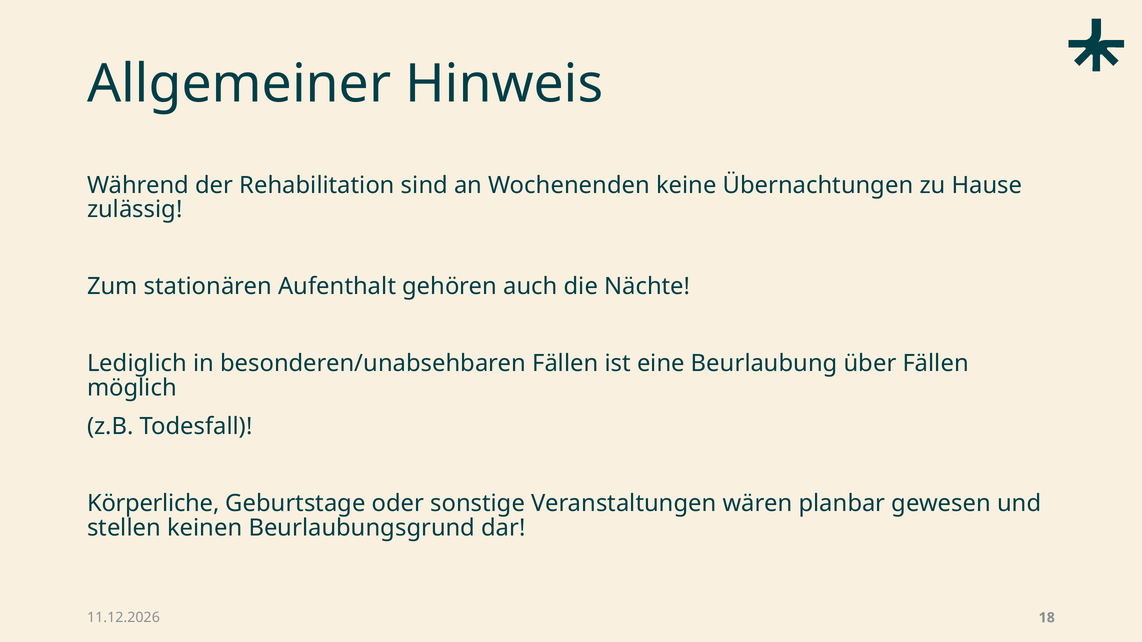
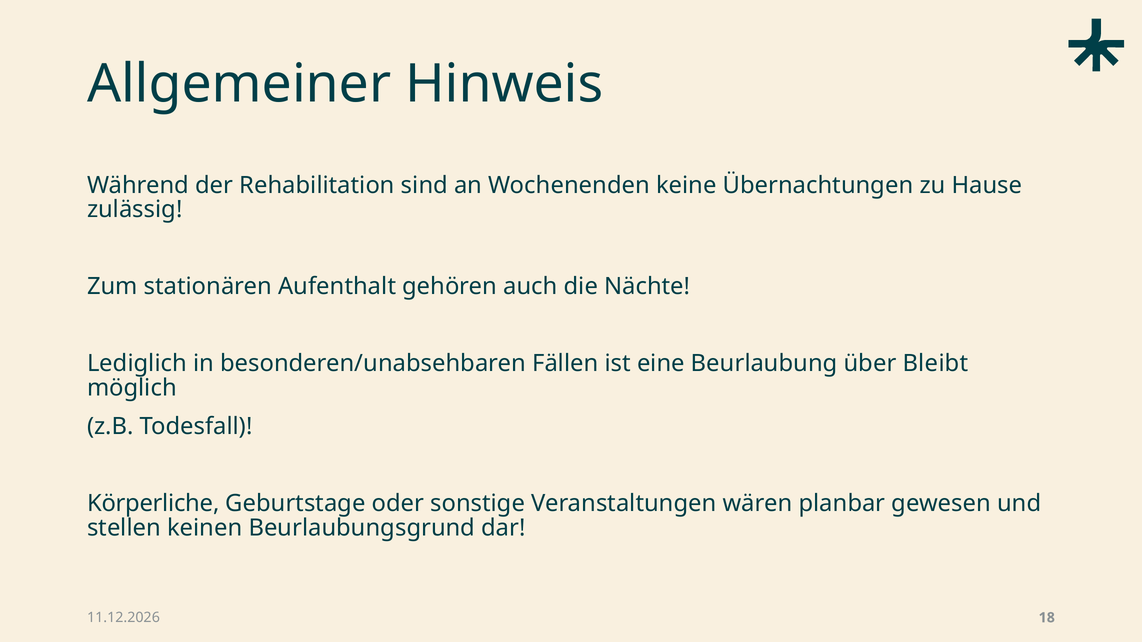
über Fällen: Fällen -> Bleibt
